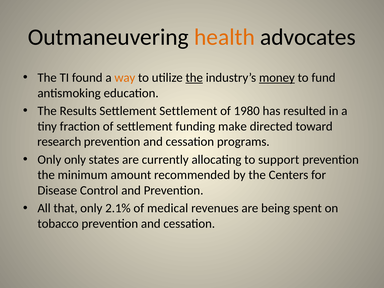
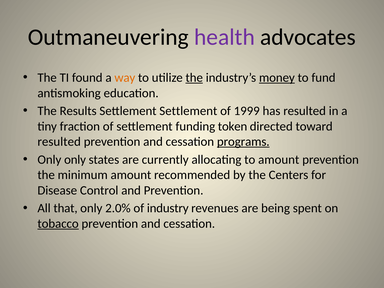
health colour: orange -> purple
1980: 1980 -> 1999
make: make -> token
research at (59, 142): research -> resulted
programs underline: none -> present
to support: support -> amount
2.1%: 2.1% -> 2.0%
medical: medical -> industry
tobacco underline: none -> present
